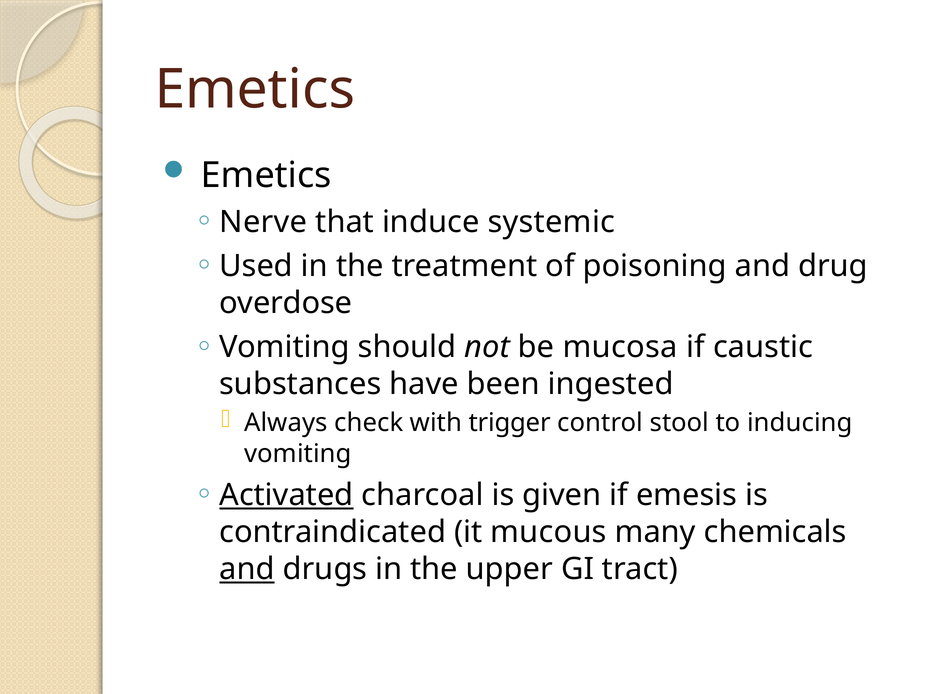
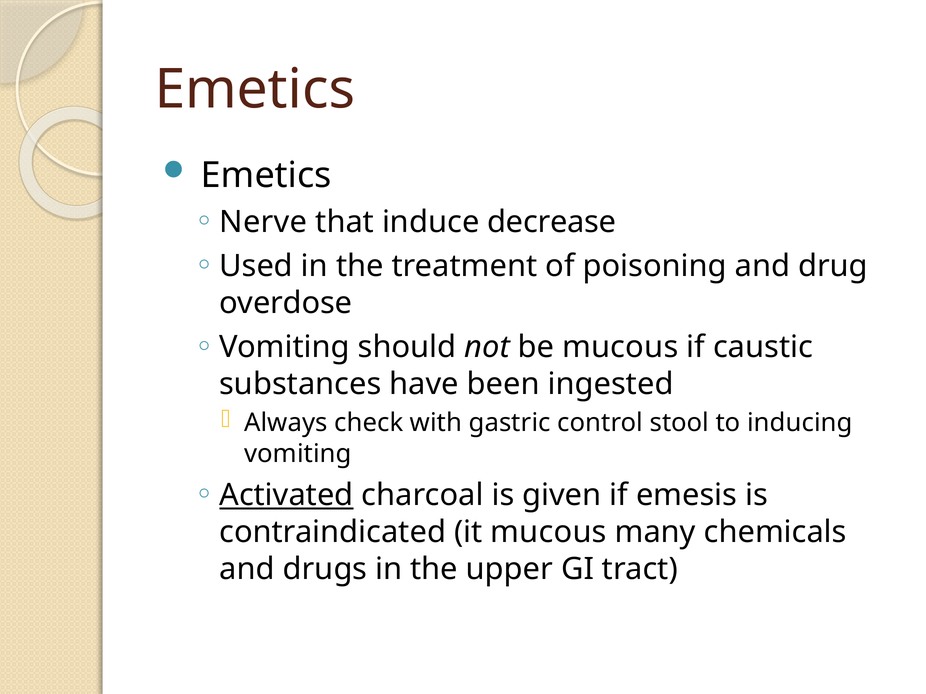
systemic: systemic -> decrease
be mucosa: mucosa -> mucous
trigger: trigger -> gastric
and at (247, 570) underline: present -> none
